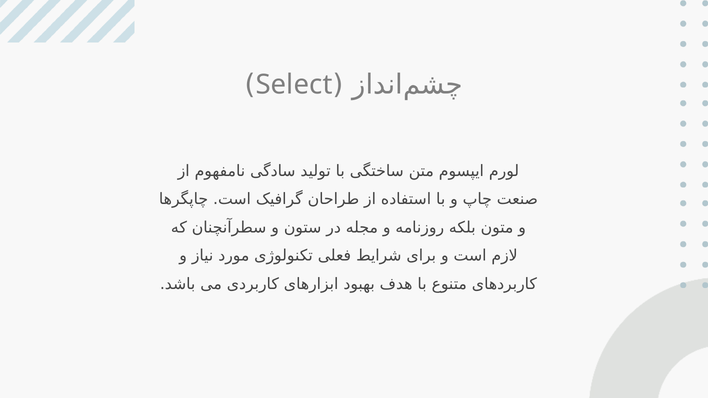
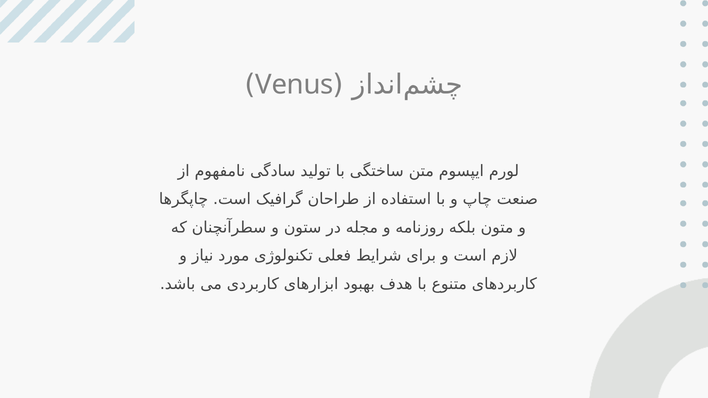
Select: Select -> Venus
